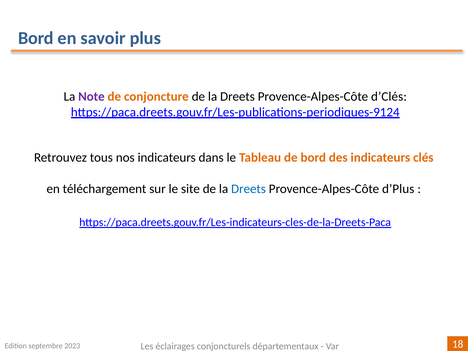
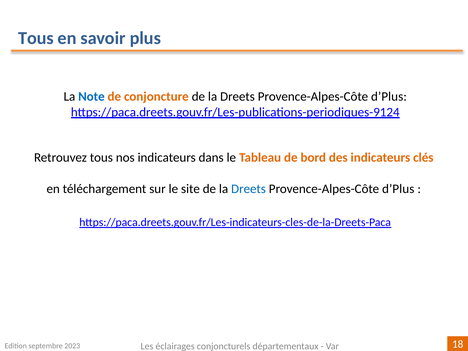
Bord at (36, 38): Bord -> Tous
Note colour: purple -> blue
d’Clés at (389, 96): d’Clés -> d’Plus
